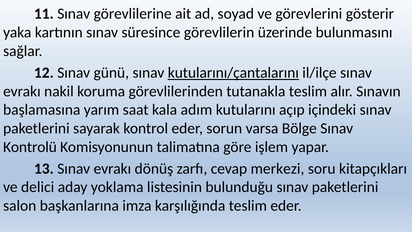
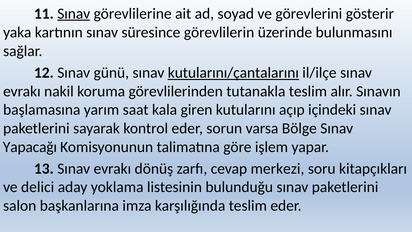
Sınav at (74, 14) underline: none -> present
adım: adım -> giren
Kontrolü: Kontrolü -> Yapacağı
